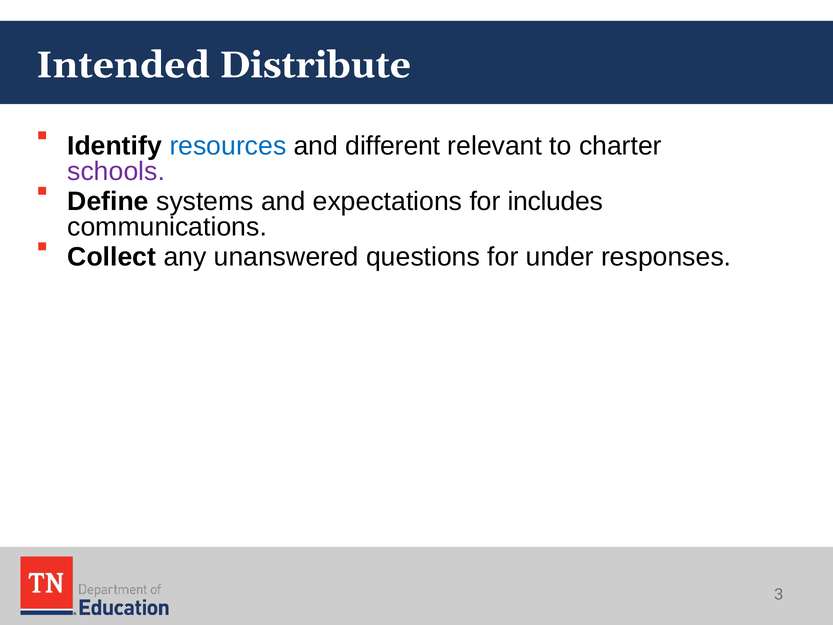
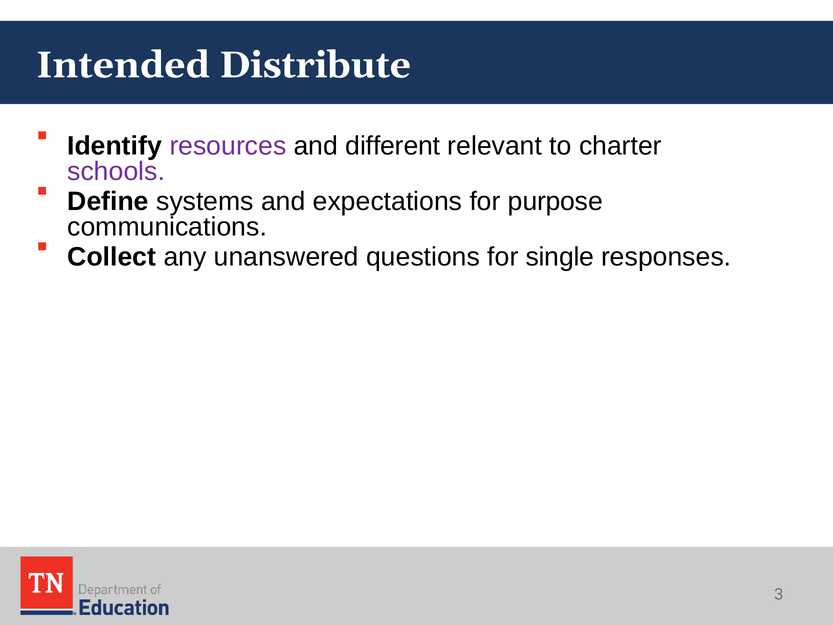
resources colour: blue -> purple
includes: includes -> purpose
under: under -> single
